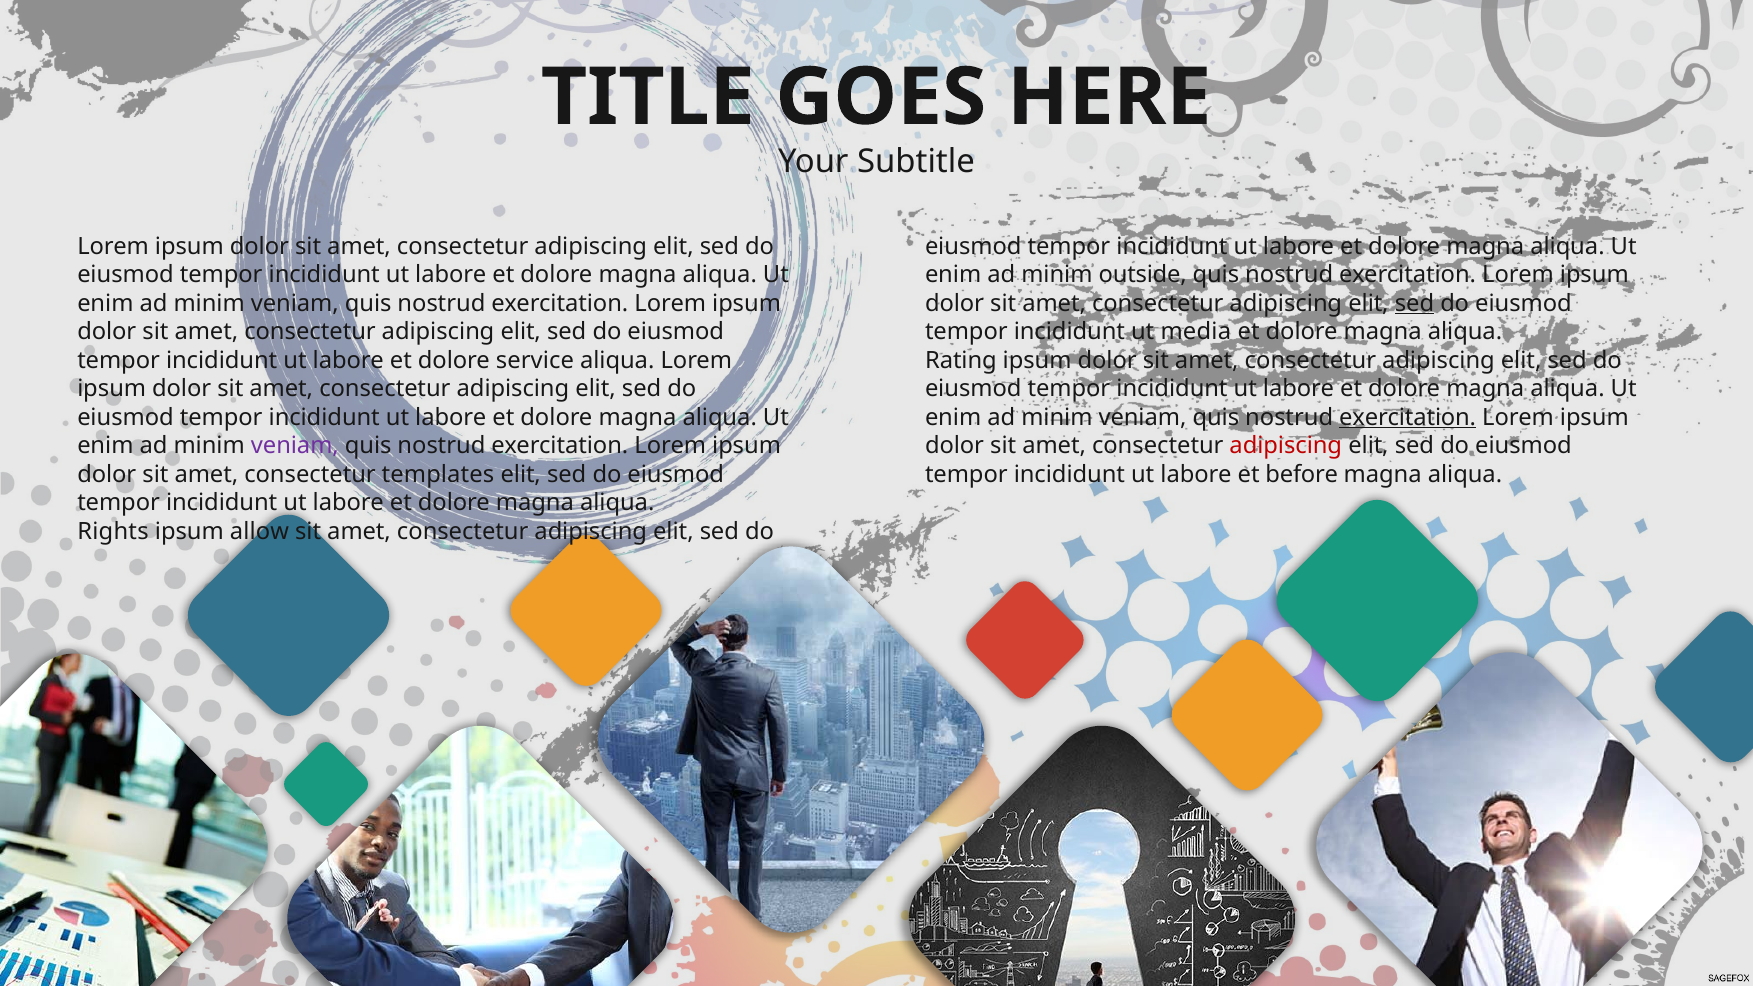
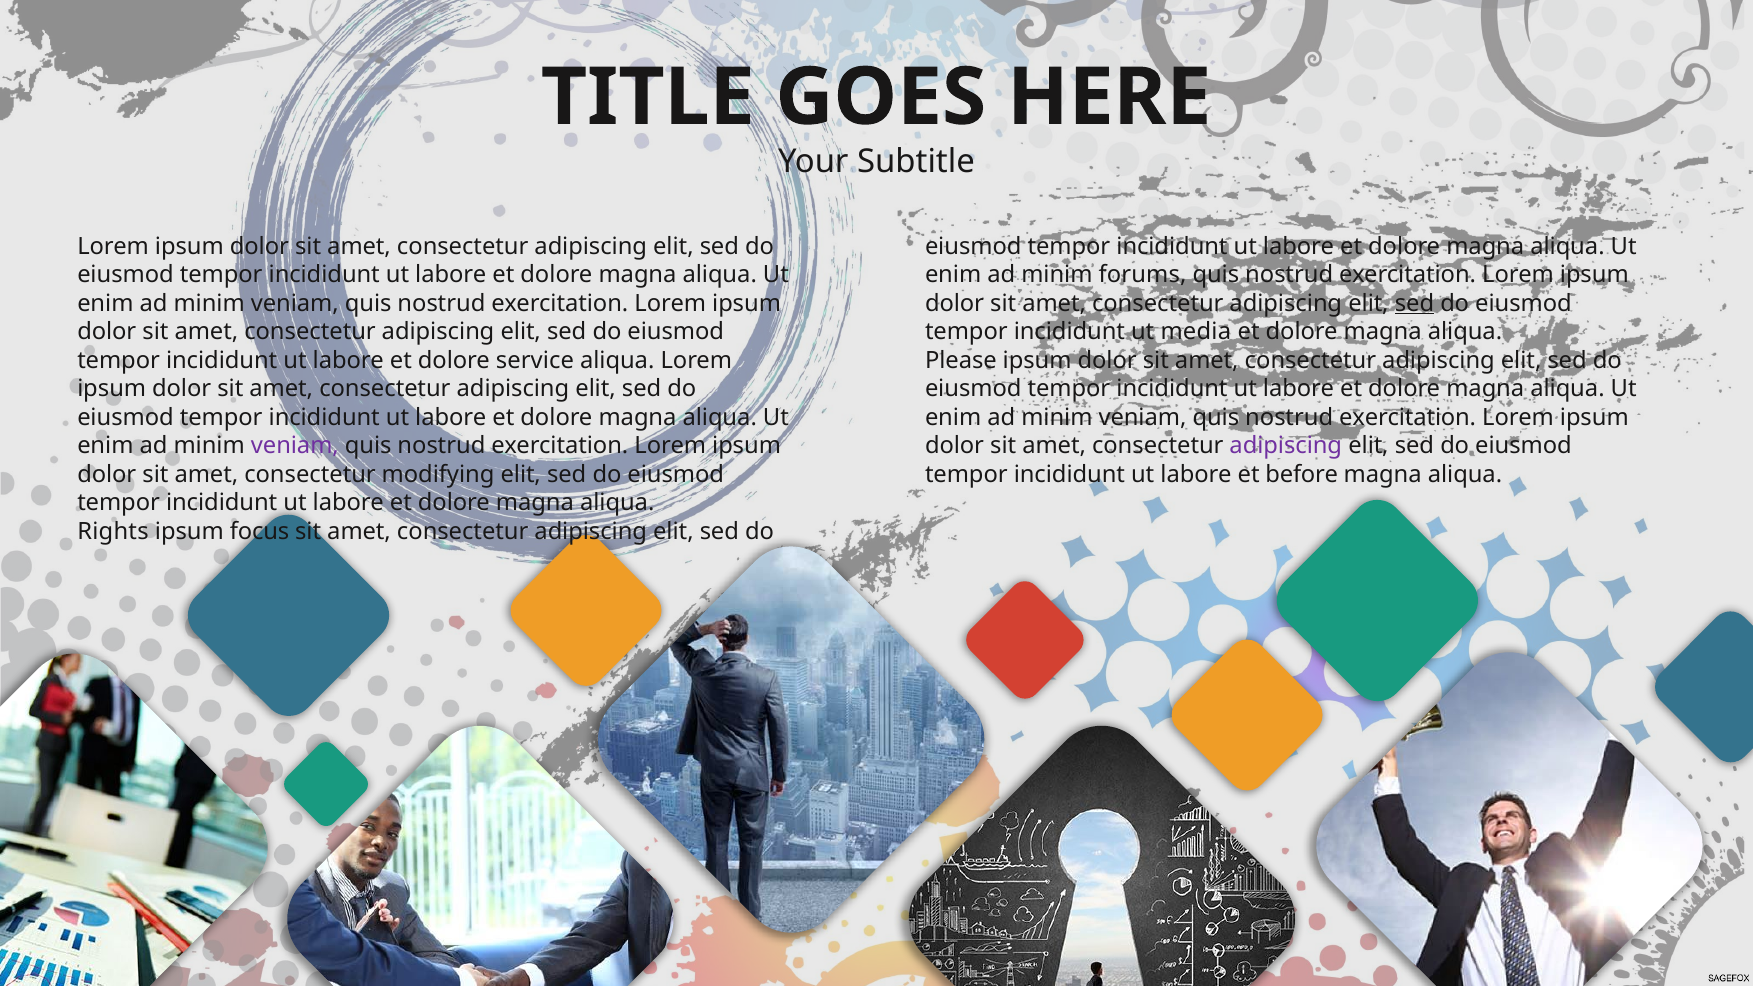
outside: outside -> forums
Rating: Rating -> Please
exercitation at (1408, 418) underline: present -> none
adipiscing at (1286, 446) colour: red -> purple
templates: templates -> modifying
allow: allow -> focus
